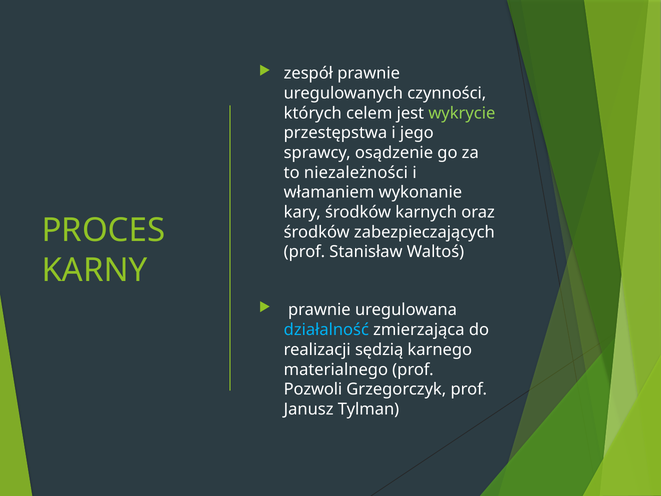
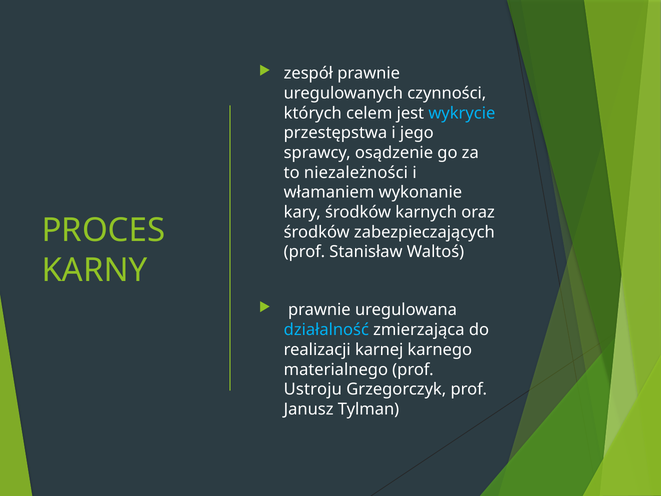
wykrycie colour: light green -> light blue
sędzią: sędzią -> karnej
Pozwoli: Pozwoli -> Ustroju
